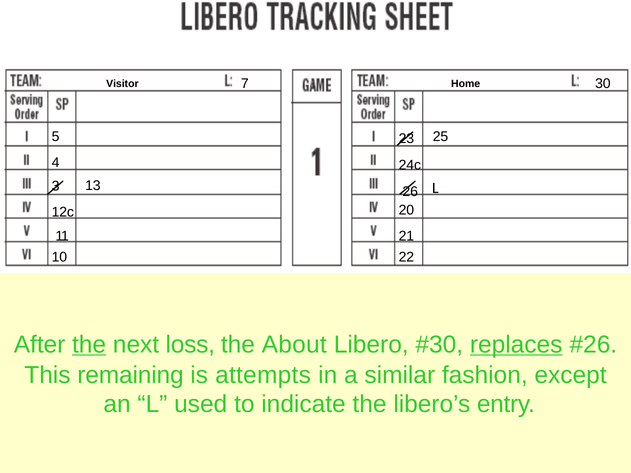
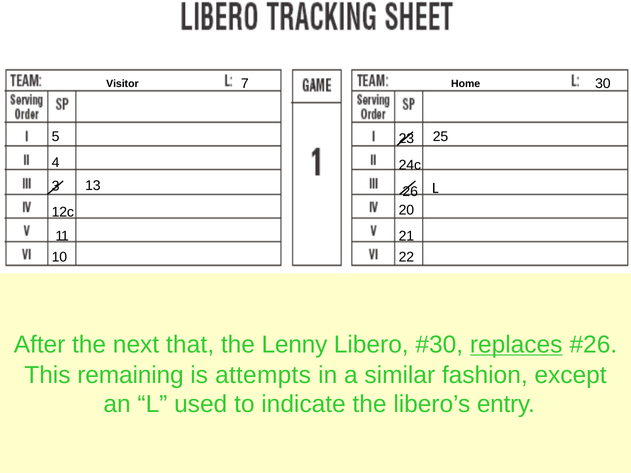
the at (89, 345) underline: present -> none
loss: loss -> that
About: About -> Lenny
